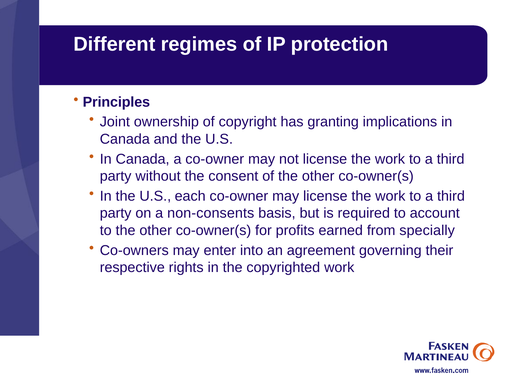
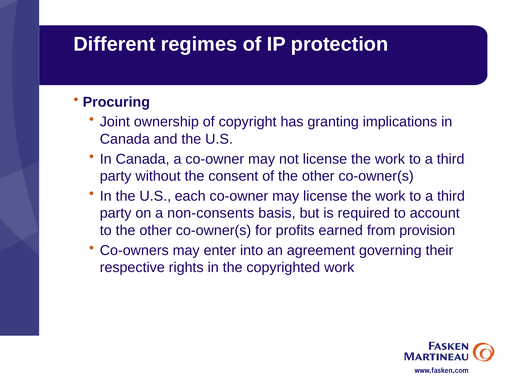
Principles: Principles -> Procuring
specially: specially -> provision
